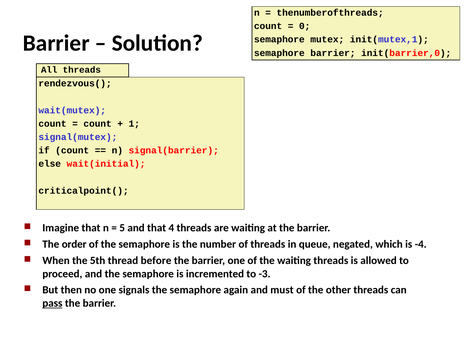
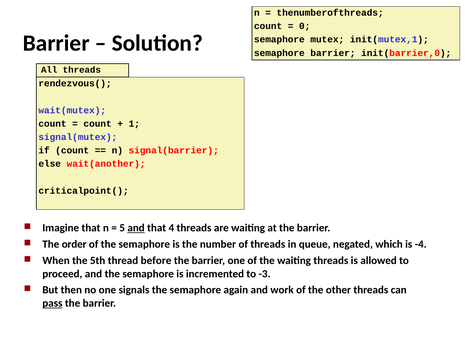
wait(initial: wait(initial -> wait(another
and at (136, 228) underline: none -> present
must: must -> work
